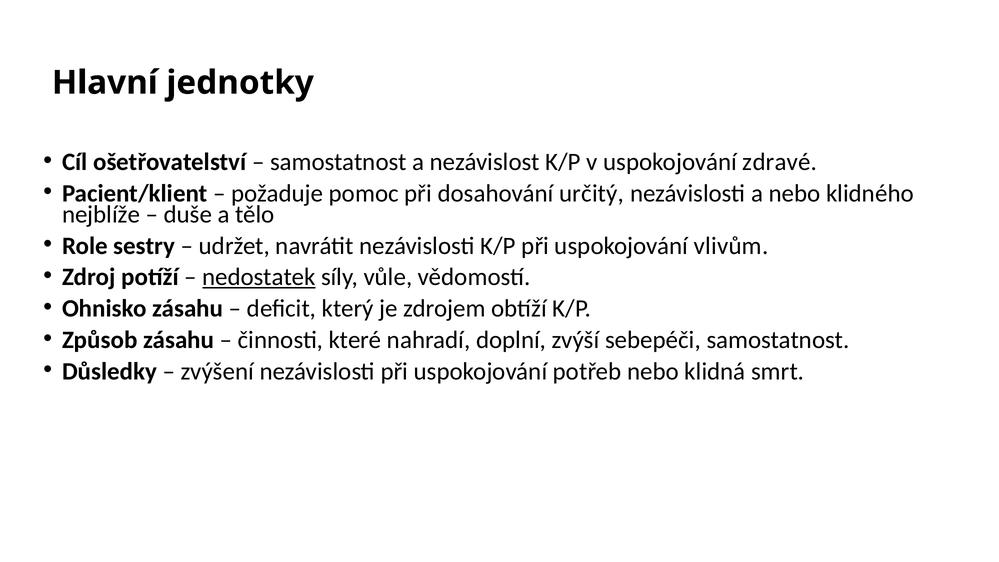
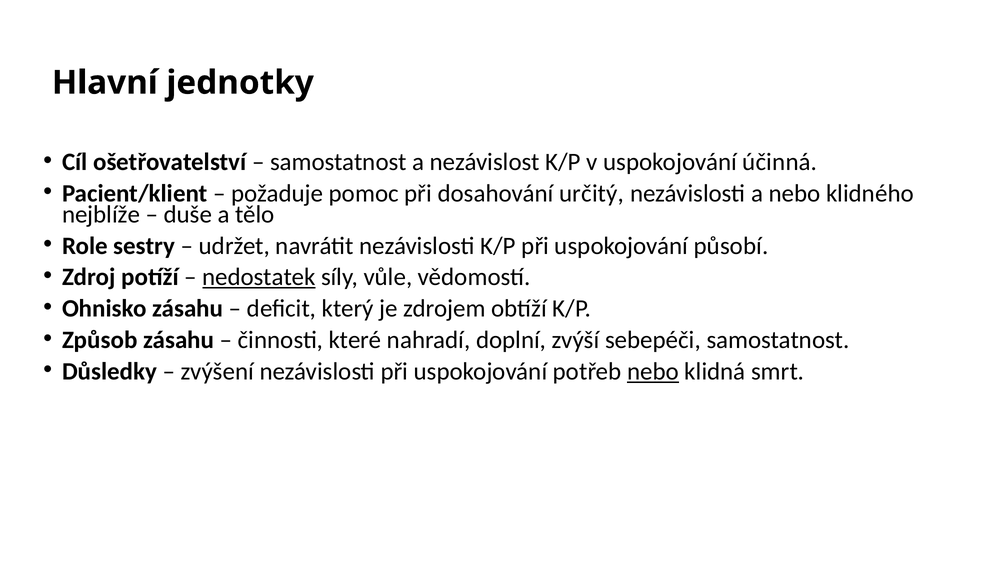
zdravé: zdravé -> účinná
vlivům: vlivům -> působí
nebo at (653, 371) underline: none -> present
